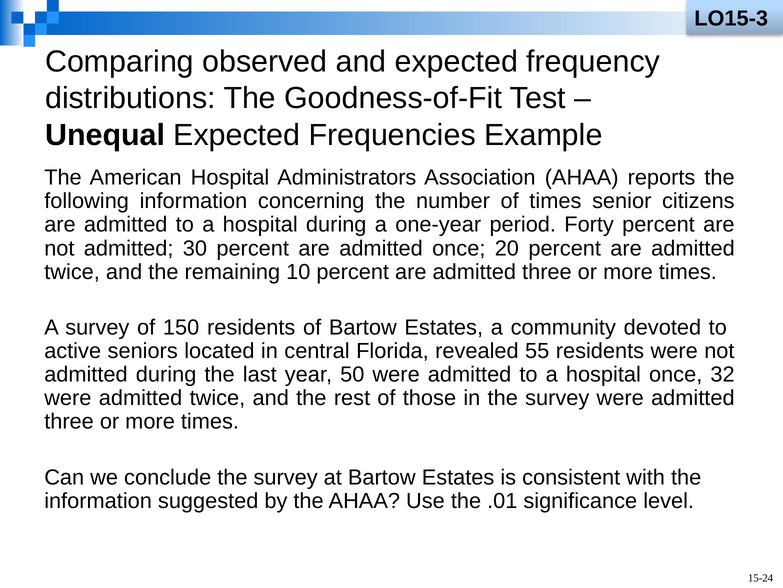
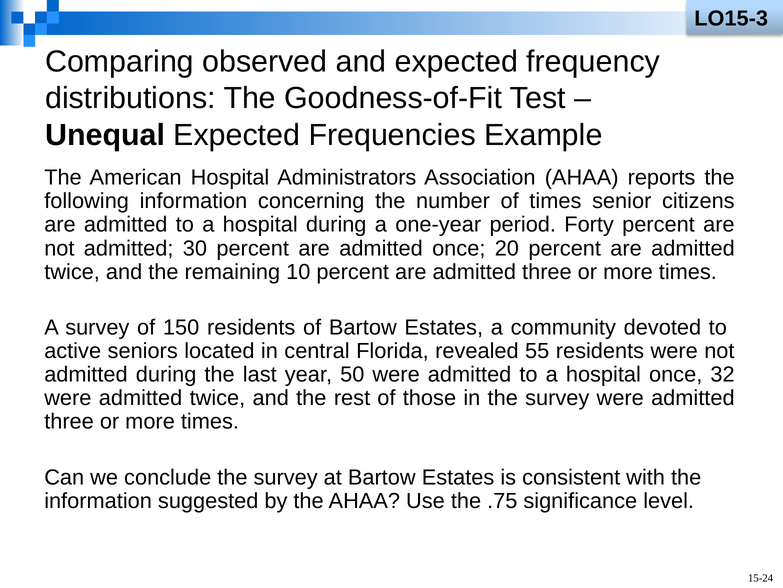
.01: .01 -> .75
